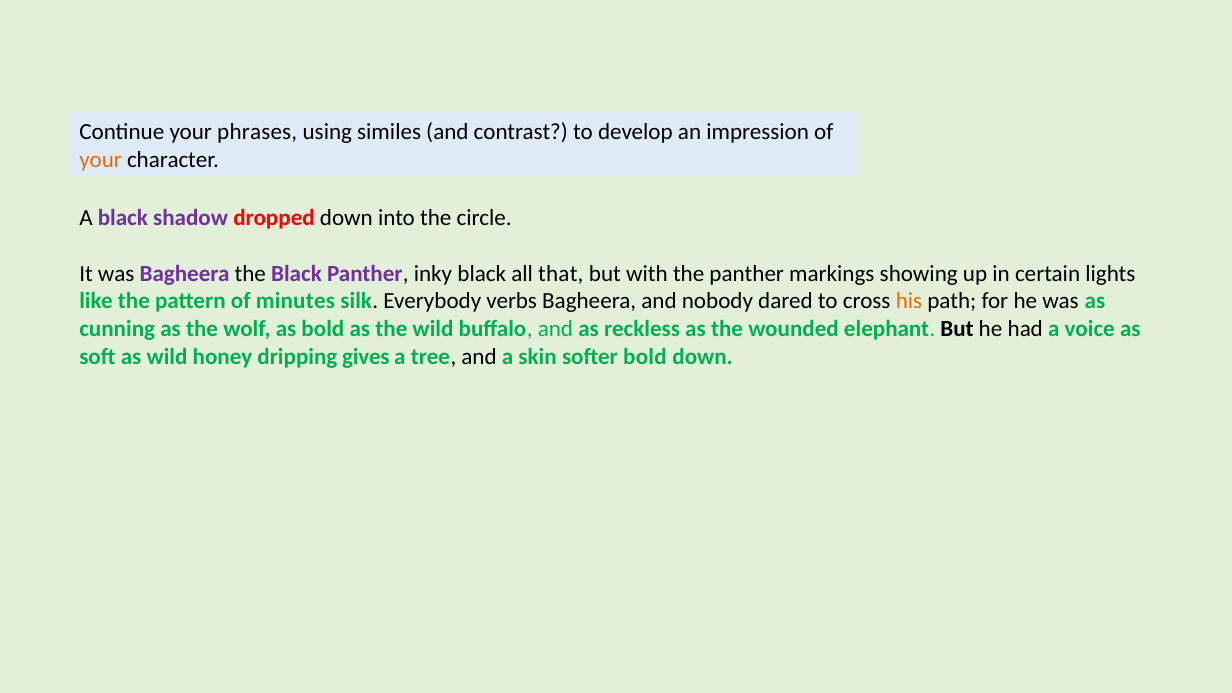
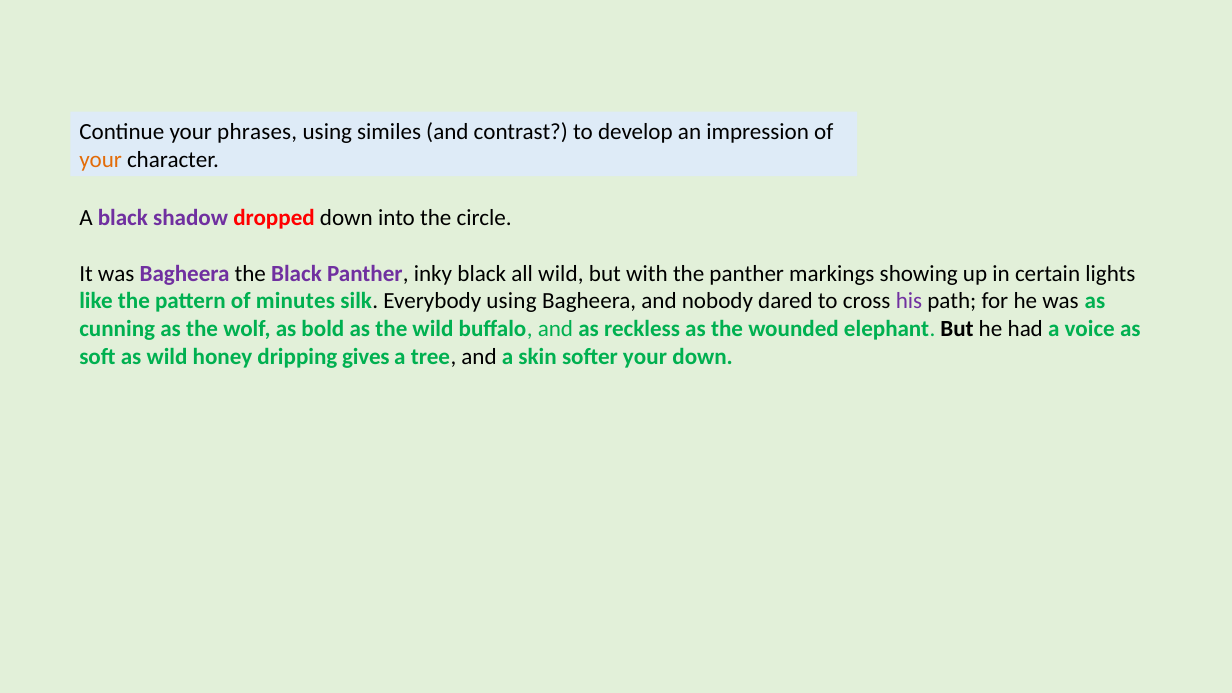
all that: that -> wild
Everybody verbs: verbs -> using
his colour: orange -> purple
softer bold: bold -> your
